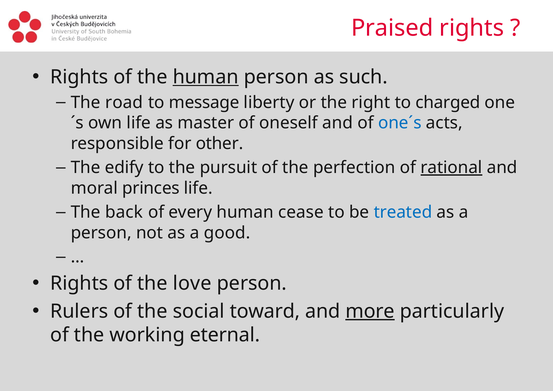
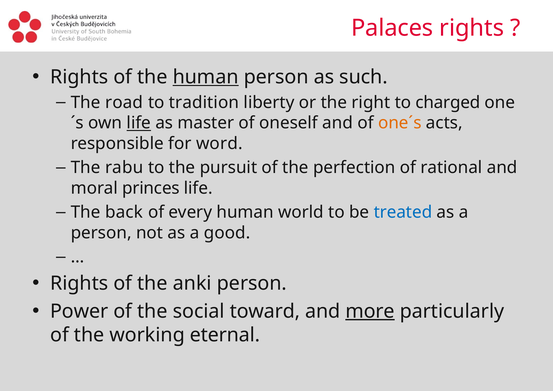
Praised: Praised -> Palaces
message: message -> tradition
life at (139, 123) underline: none -> present
one´s colour: blue -> orange
other: other -> word
edify: edify -> rabu
rational underline: present -> none
cease: cease -> world
love: love -> anki
Rulers: Rulers -> Power
